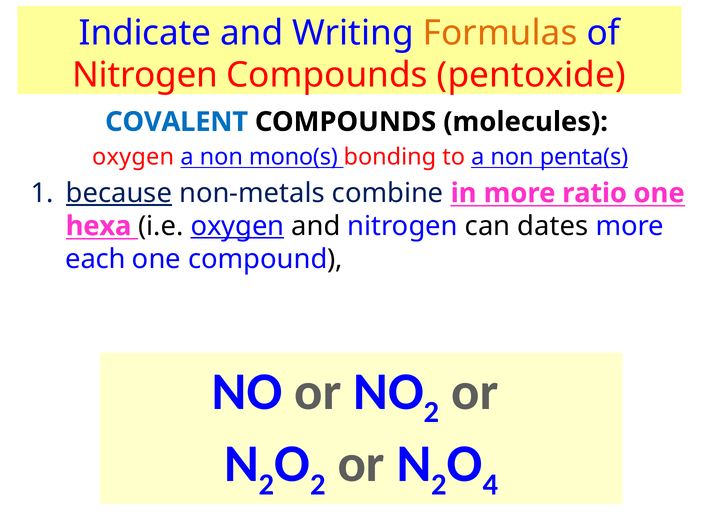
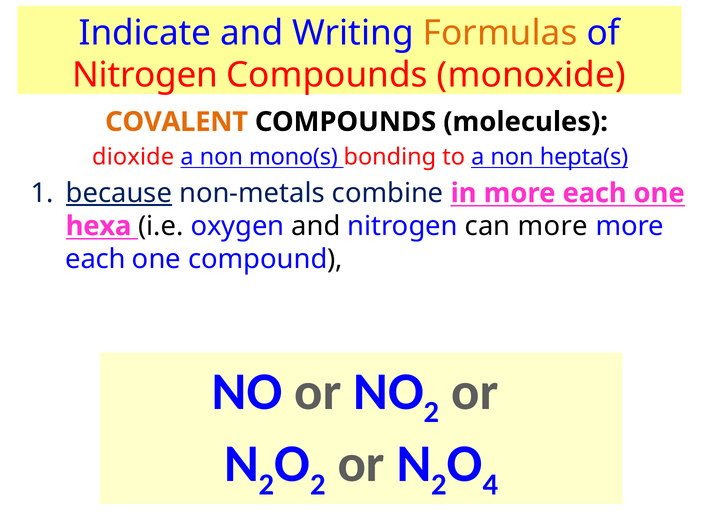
pentoxide: pentoxide -> monoxide
COVALENT colour: blue -> orange
oxygen at (133, 157): oxygen -> dioxide
penta(s: penta(s -> hepta(s
in more ratio: ratio -> each
oxygen at (237, 226) underline: present -> none
can dates: dates -> more
